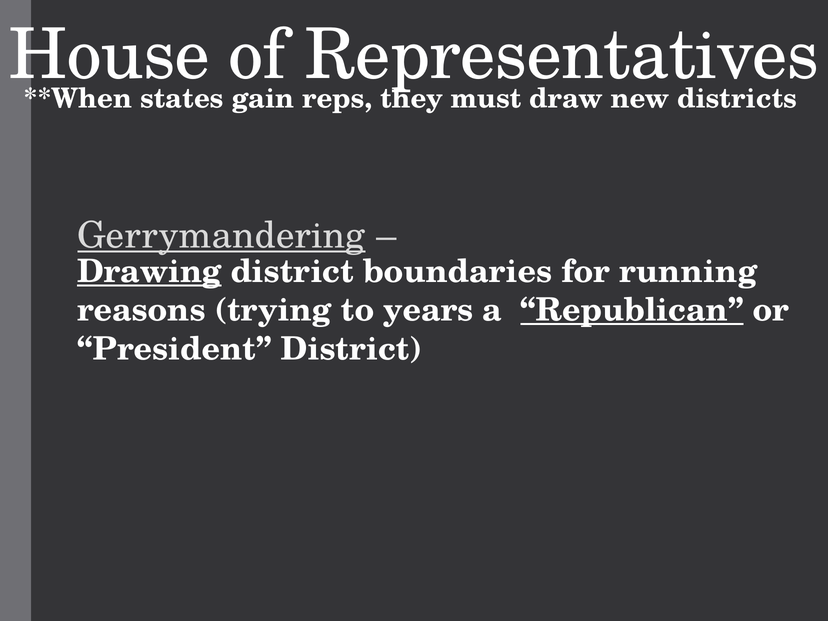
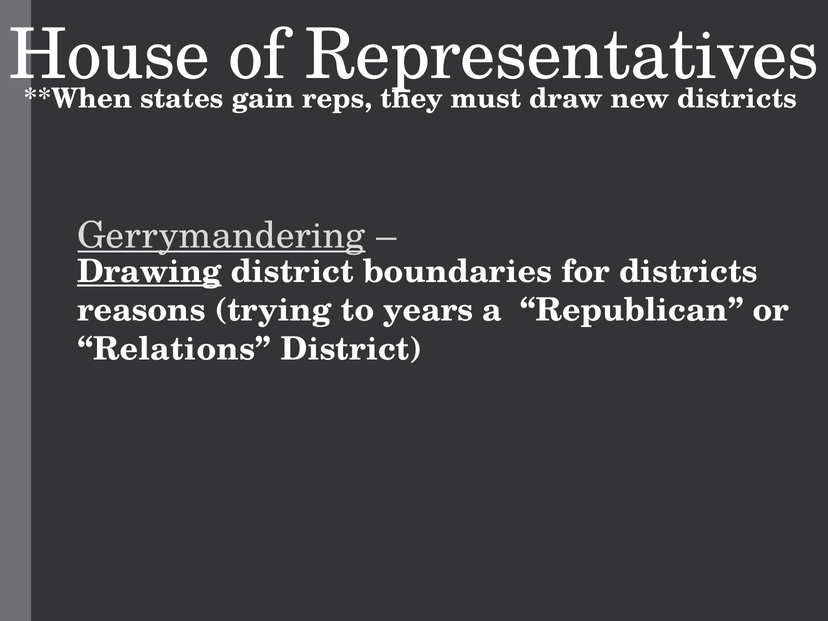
for running: running -> districts
Republican underline: present -> none
President: President -> Relations
